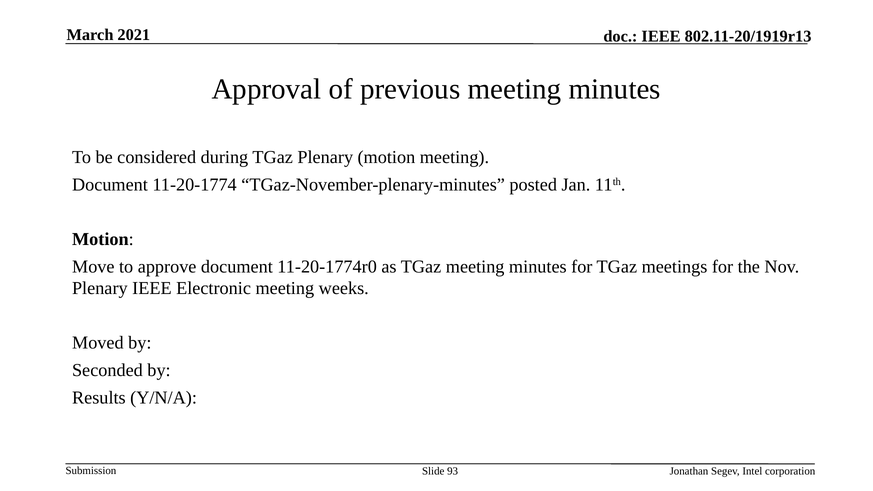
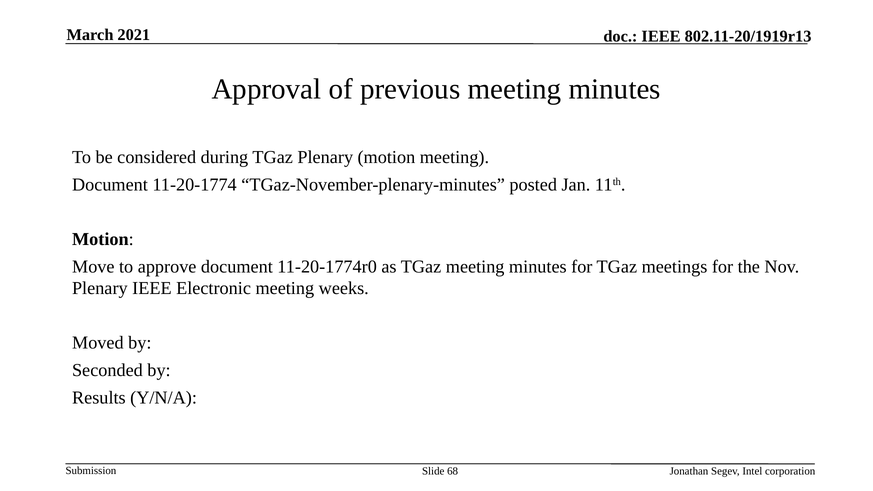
93: 93 -> 68
